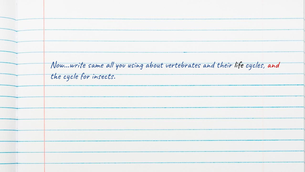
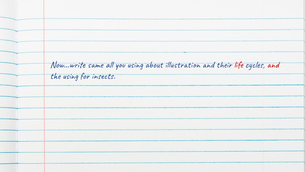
vertebrates: vertebrates -> illustration
life colour: black -> red
the cycle: cycle -> using
